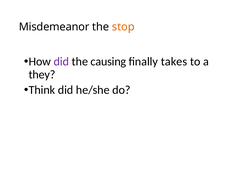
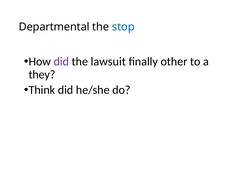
Misdemeanor: Misdemeanor -> Departmental
stop colour: orange -> blue
causing: causing -> lawsuit
takes: takes -> other
